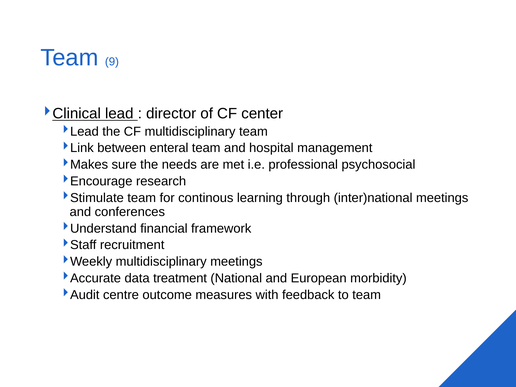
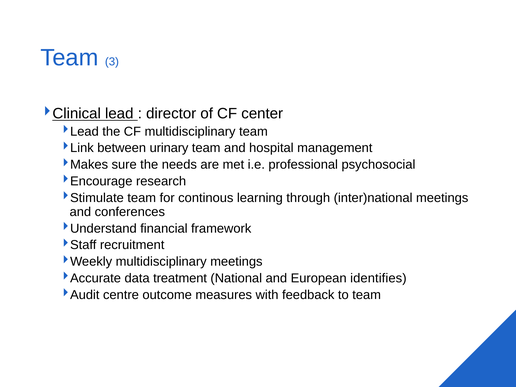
9: 9 -> 3
enteral: enteral -> urinary
morbidity: morbidity -> identifies
